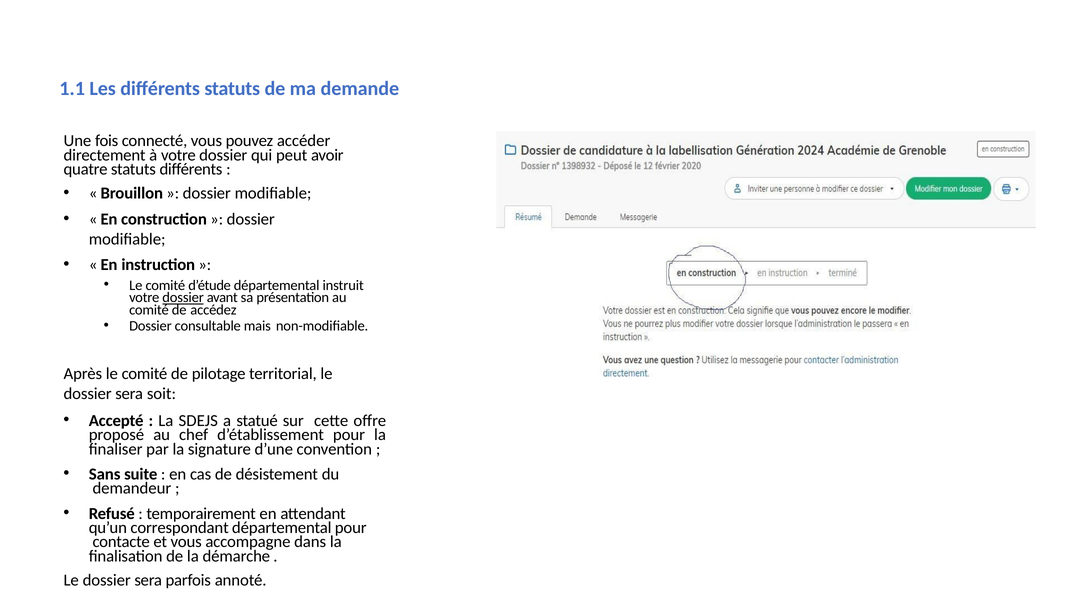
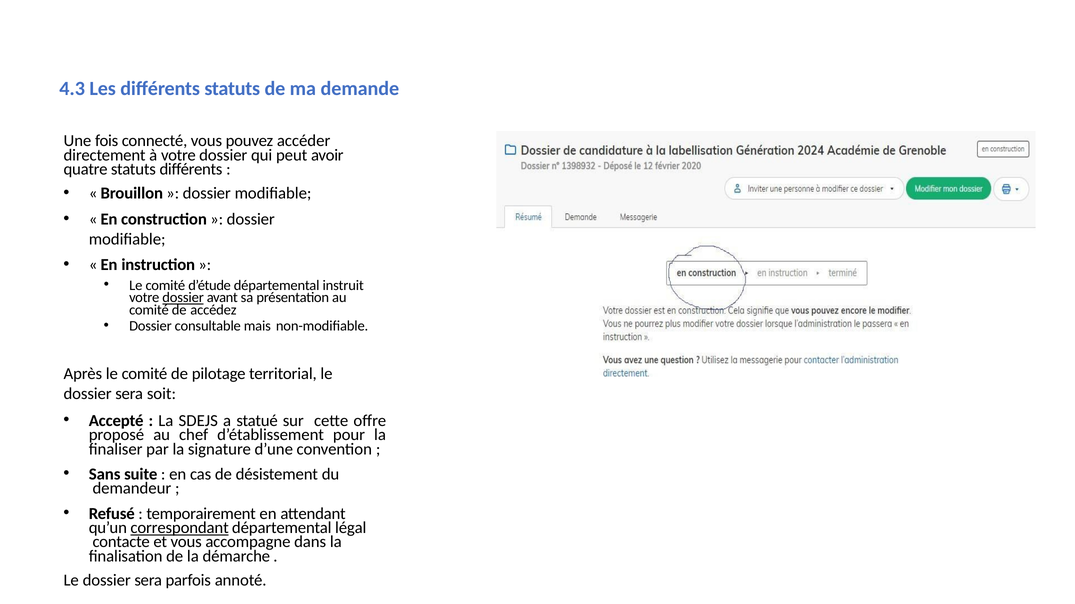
1.1: 1.1 -> 4.3
correspondant underline: none -> present
départemental pour: pour -> légal
